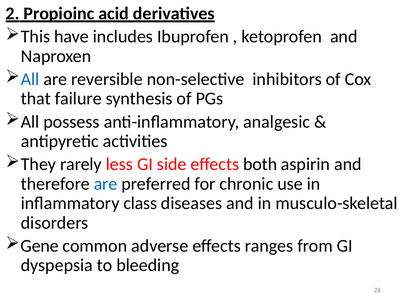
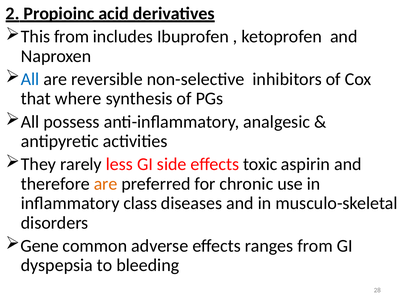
This have: have -> from
failure: failure -> where
both: both -> toxic
are at (106, 184) colour: blue -> orange
